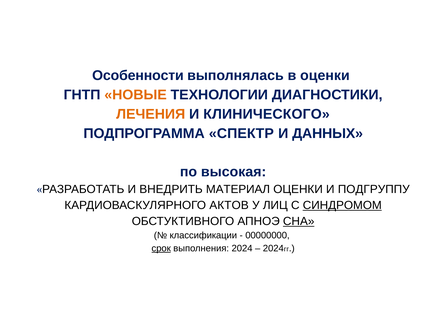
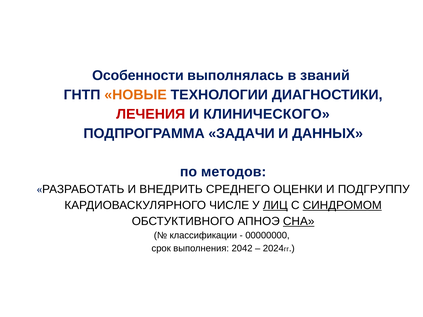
в оценки: оценки -> званий
ЛЕЧЕНИЯ colour: orange -> red
СПЕКТР: СПЕКТР -> ЗАДАЧИ
высокая: высокая -> методов
МАТЕРИАЛ: МАТЕРИАЛ -> СРЕДНЕГО
АКТОВ: АКТОВ -> ЧИСЛЕ
ЛИЦ underline: none -> present
срок underline: present -> none
выполнения 2024: 2024 -> 2042
